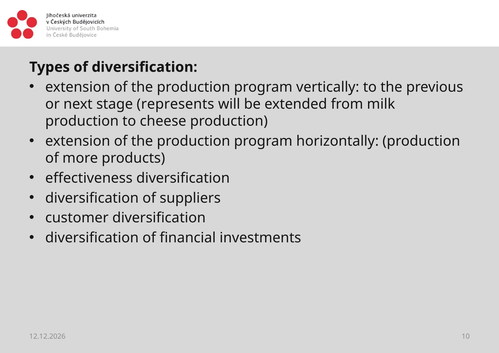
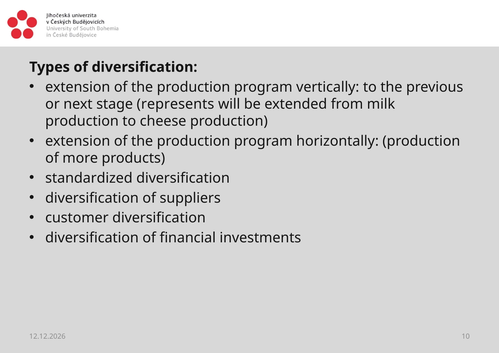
effectiveness: effectiveness -> standardized
